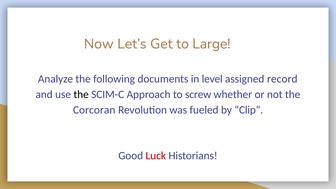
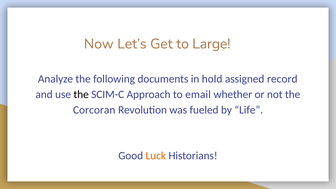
level: level -> hold
screw: screw -> email
Clip: Clip -> Life
Luck colour: red -> orange
